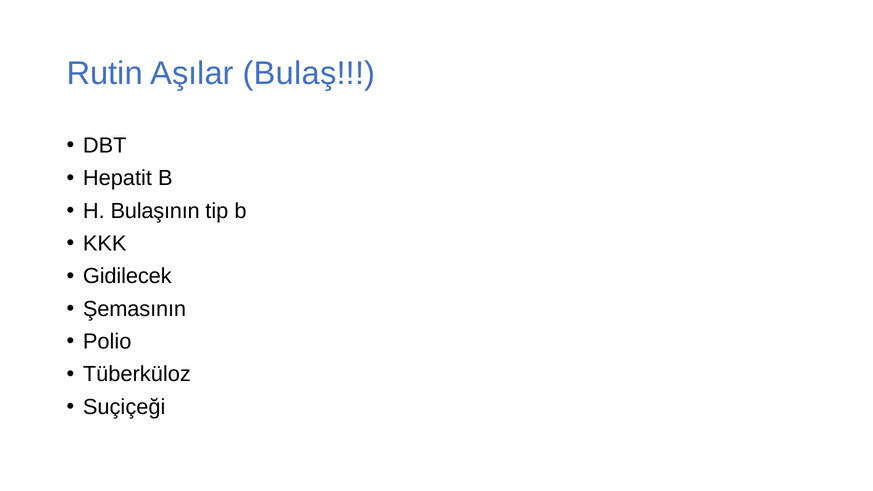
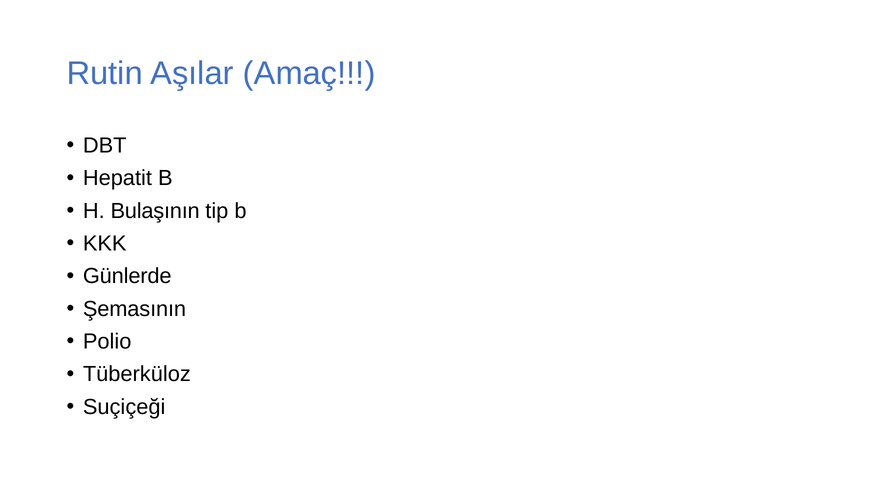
Bulaş: Bulaş -> Amaç
Gidilecek: Gidilecek -> Günlerde
